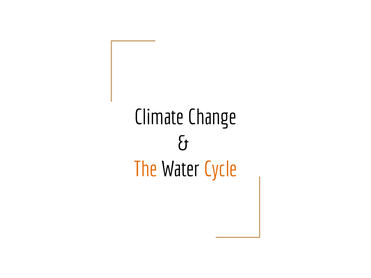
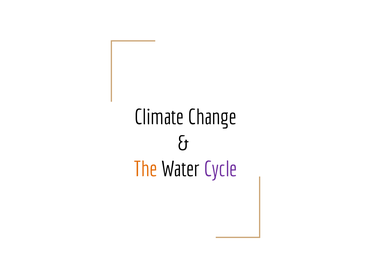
Cycle colour: orange -> purple
